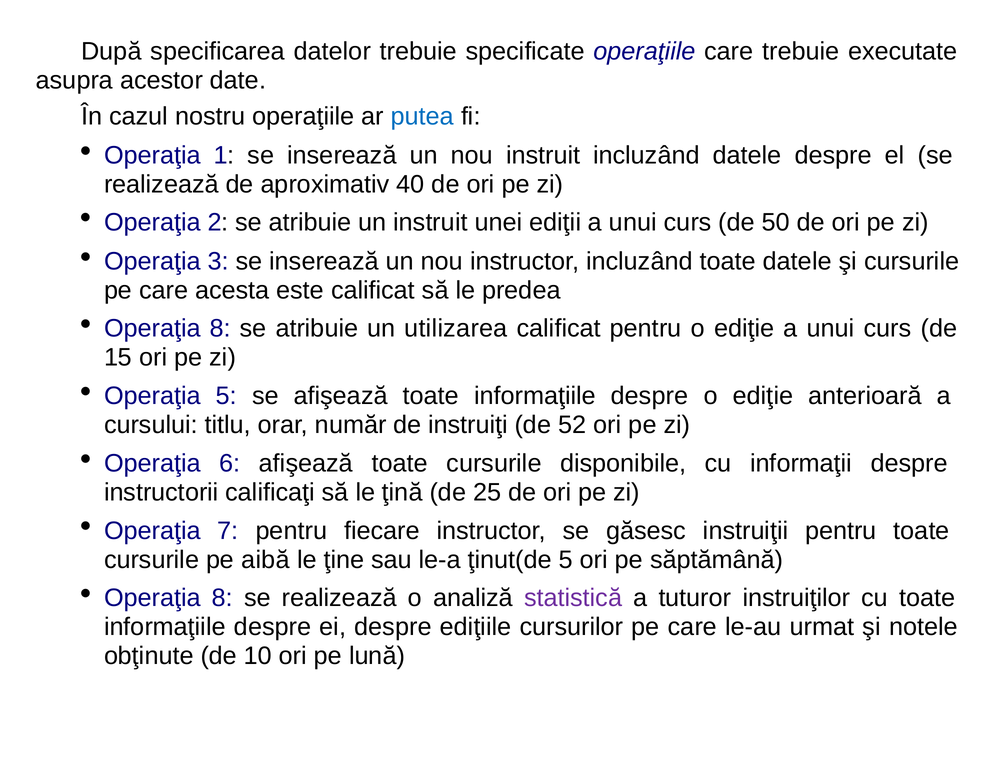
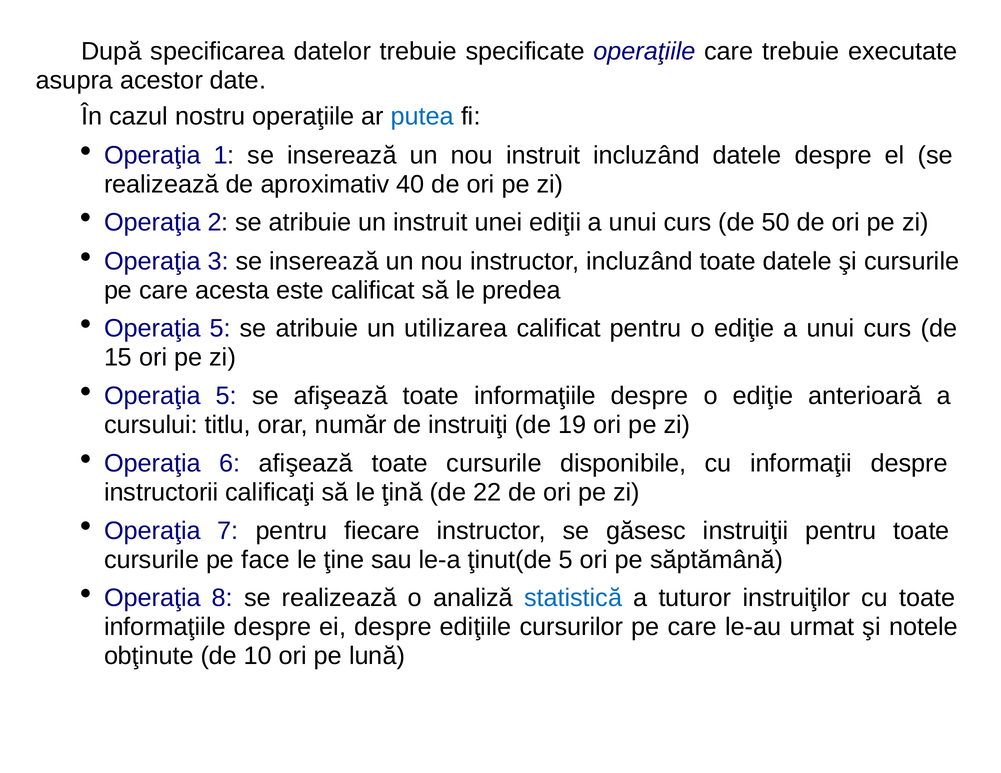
8 at (220, 329): 8 -> 5
52: 52 -> 19
25: 25 -> 22
aibă: aibă -> face
statistică colour: purple -> blue
